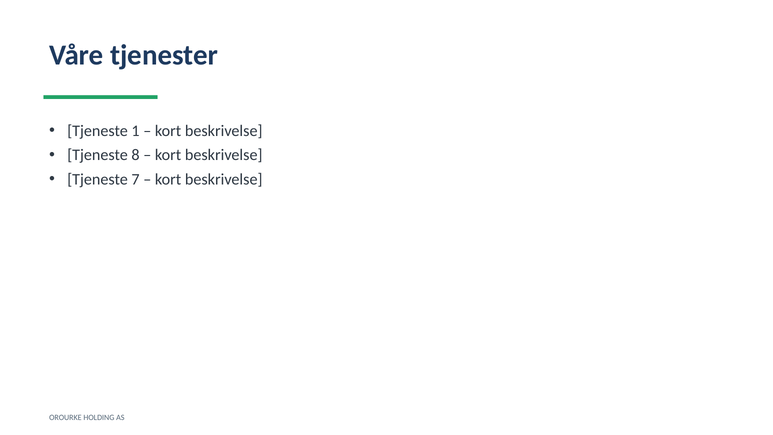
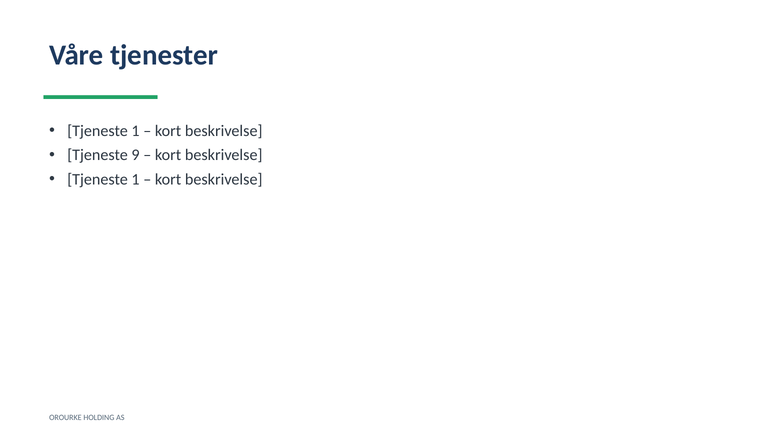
8: 8 -> 9
7 at (136, 179): 7 -> 1
